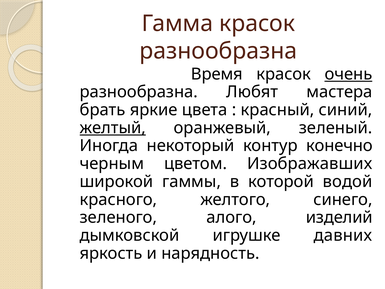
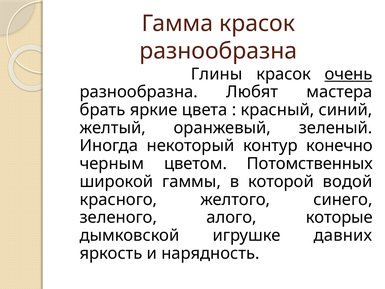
Время: Время -> Глины
желтый underline: present -> none
Изображавших: Изображавших -> Потомственных
изделий: изделий -> которые
